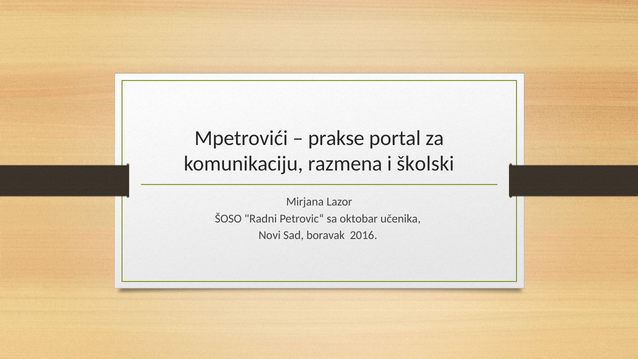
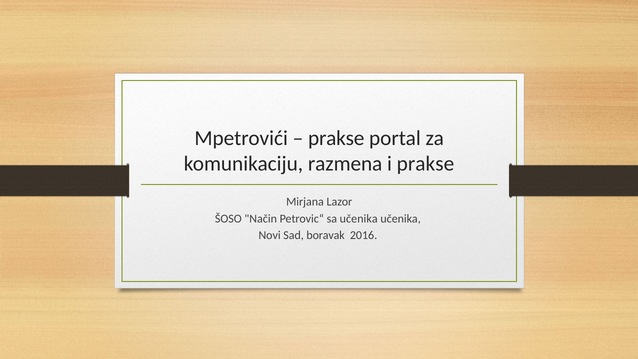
i školski: školski -> prakse
Radni: Radni -> Način
sa oktobar: oktobar -> učenika
